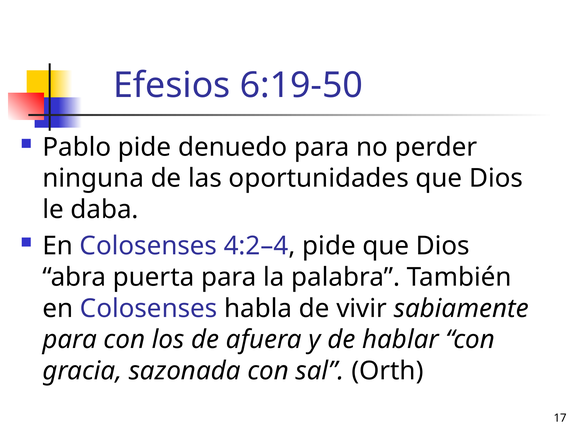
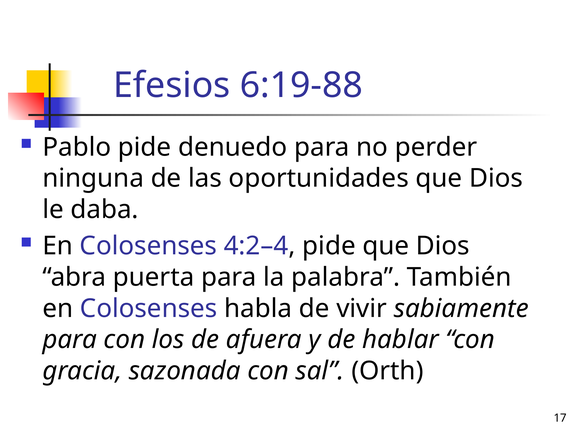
6:19-50: 6:19-50 -> 6:19-88
